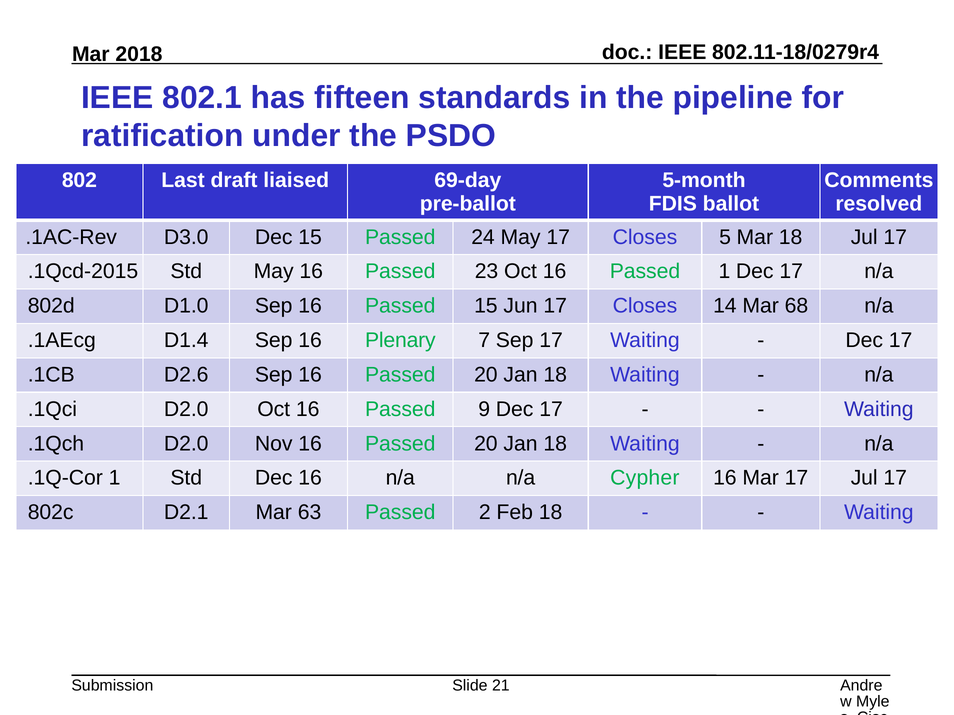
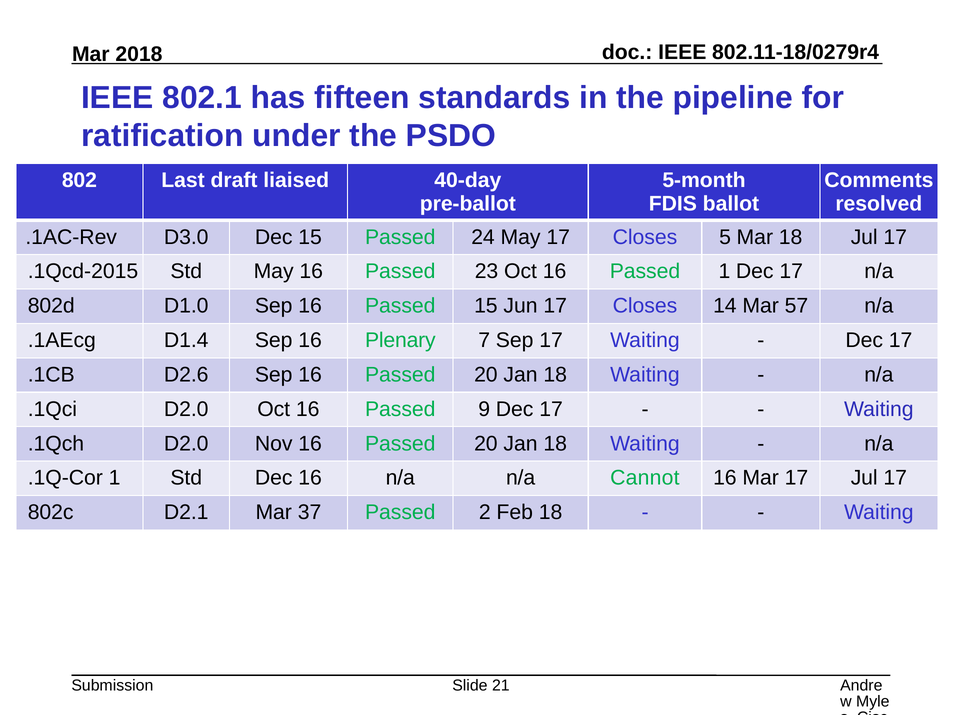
69-day: 69-day -> 40-day
68: 68 -> 57
Cypher: Cypher -> Cannot
63: 63 -> 37
